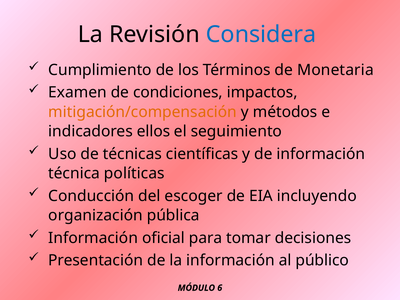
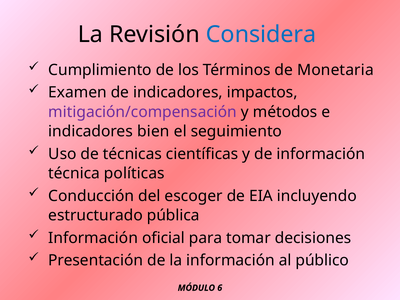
de condiciones: condiciones -> indicadores
mitigación/compensación colour: orange -> purple
ellos: ellos -> bien
organización: organización -> estructurado
